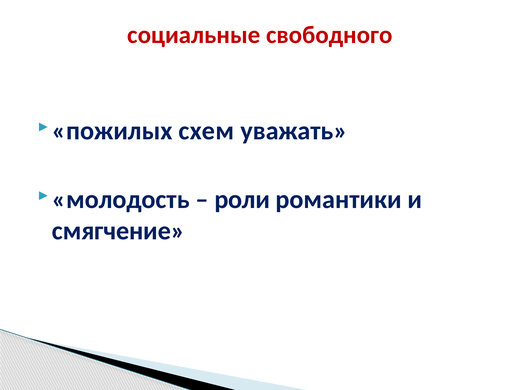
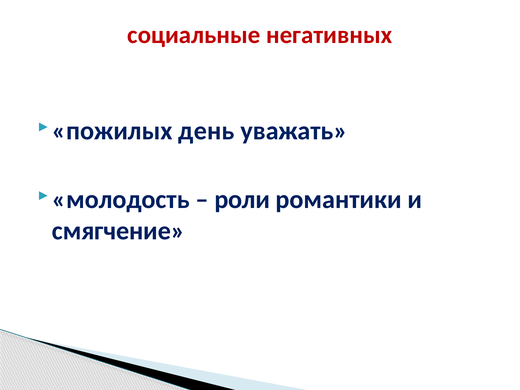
свободного: свободного -> негативных
схем: схем -> день
